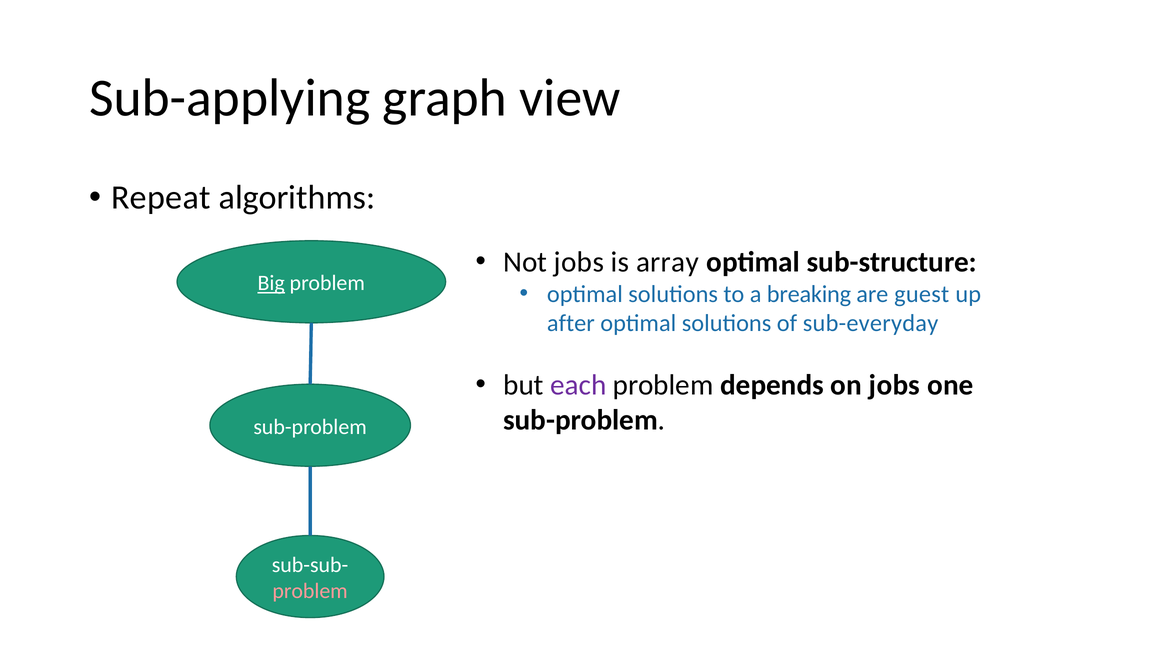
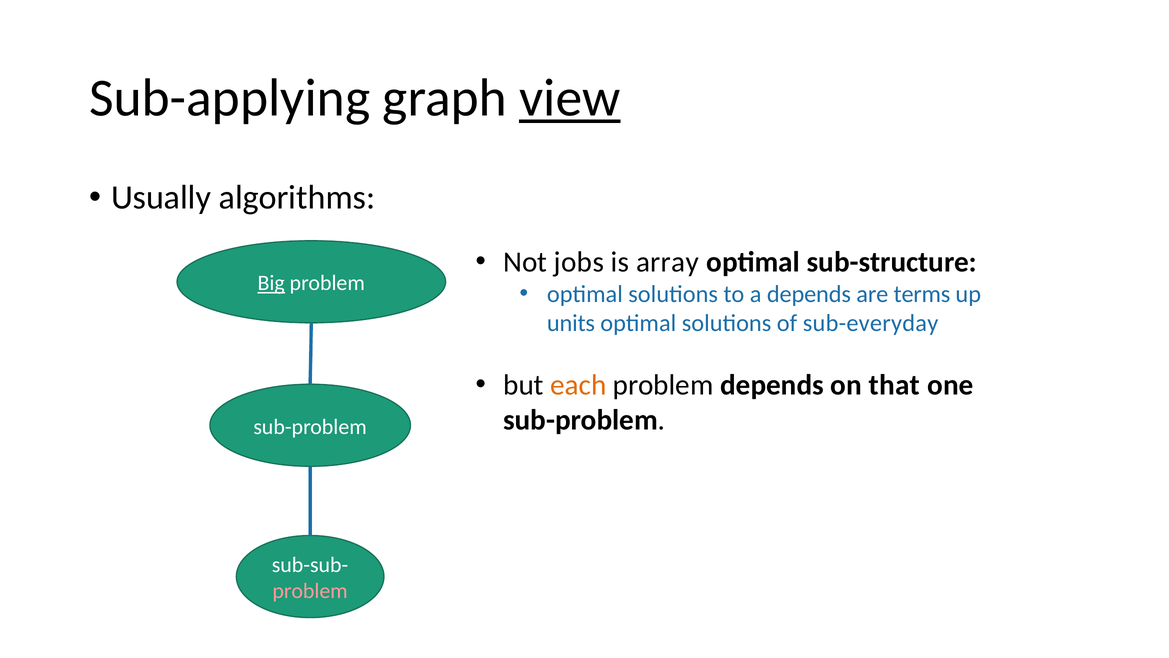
view underline: none -> present
Repeat: Repeat -> Usually
a breaking: breaking -> depends
guest: guest -> terms
after: after -> units
each colour: purple -> orange
on jobs: jobs -> that
